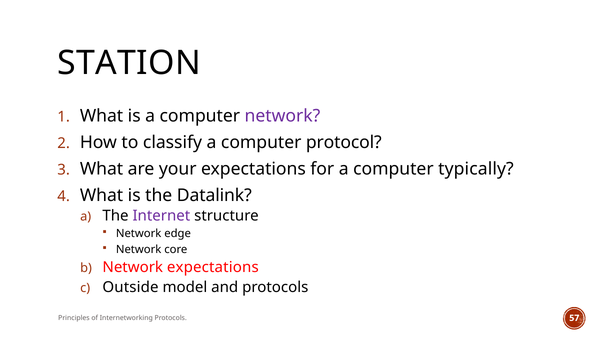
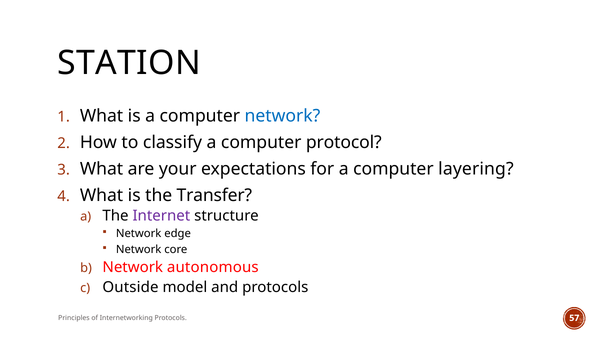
network at (282, 116) colour: purple -> blue
typically: typically -> layering
Datalink: Datalink -> Transfer
Network expectations: expectations -> autonomous
